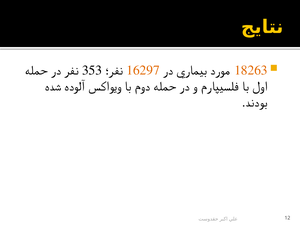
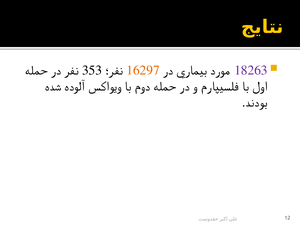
18263 colour: orange -> purple
